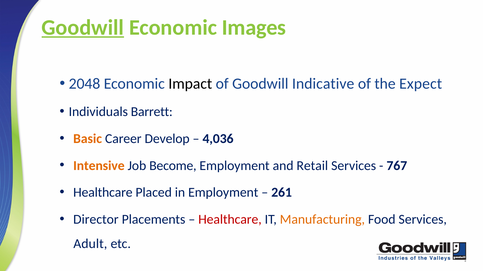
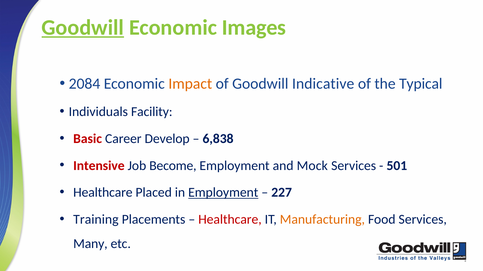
2048: 2048 -> 2084
Impact colour: black -> orange
Expect: Expect -> Typical
Barrett: Barrett -> Facility
Basic colour: orange -> red
4,036: 4,036 -> 6,838
Intensive colour: orange -> red
Retail: Retail -> Mock
767: 767 -> 501
Employment at (223, 193) underline: none -> present
261: 261 -> 227
Director: Director -> Training
Adult: Adult -> Many
